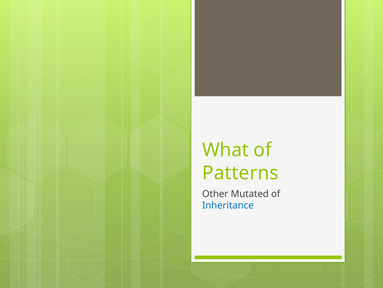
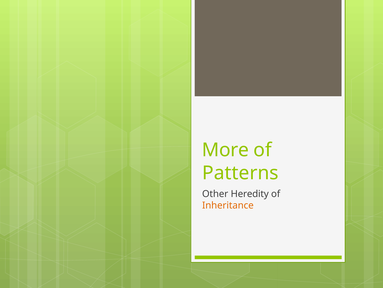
What: What -> More
Mutated: Mutated -> Heredity
Inheritance colour: blue -> orange
